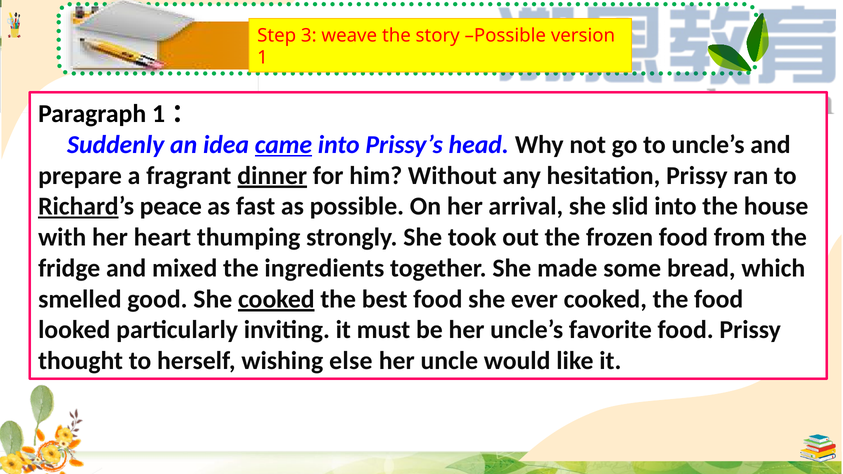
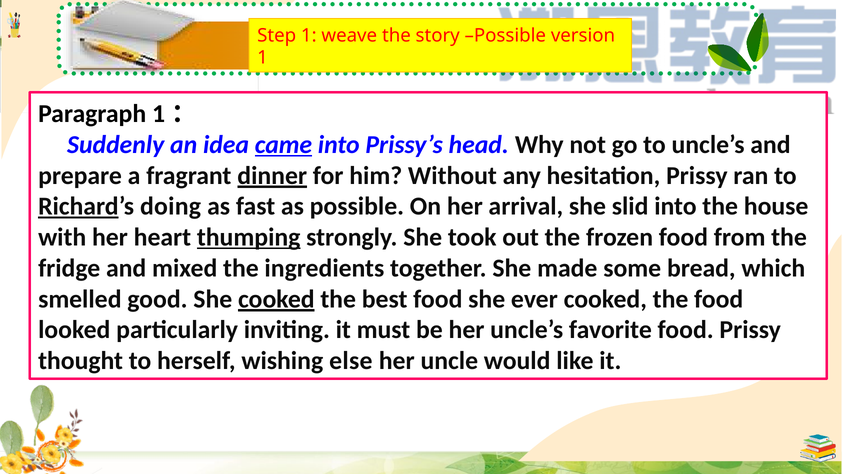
Step 3: 3 -> 1
peace: peace -> doing
thumping underline: none -> present
